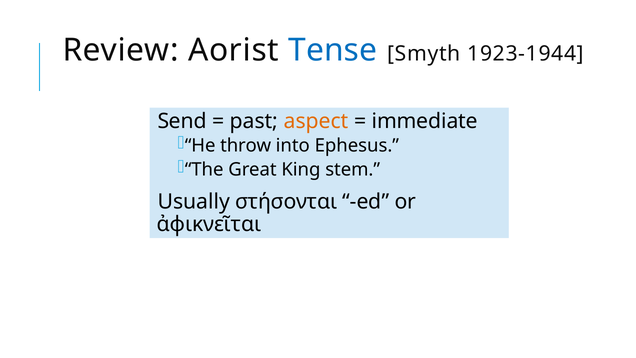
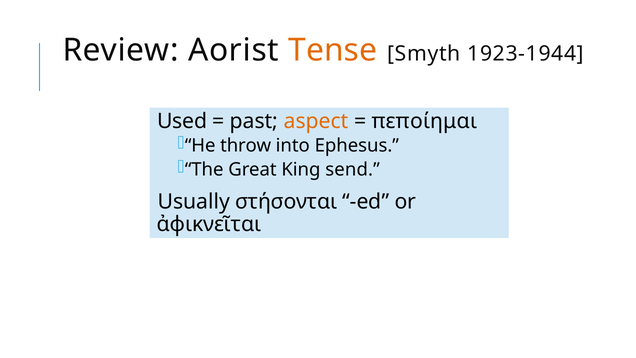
Tense colour: blue -> orange
Send: Send -> Used
immediate: immediate -> πεποίημαι
stem: stem -> send
